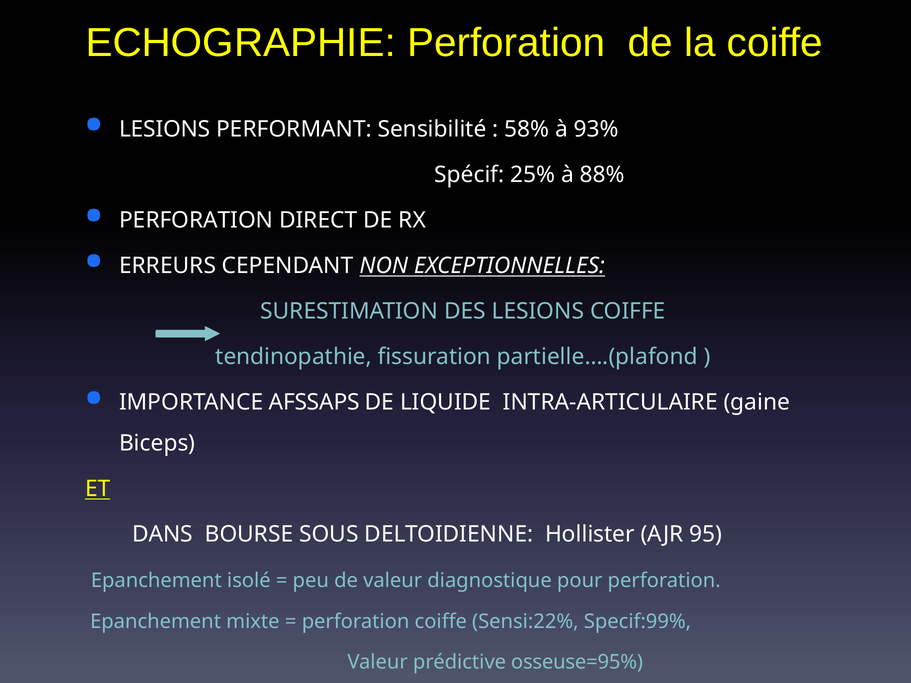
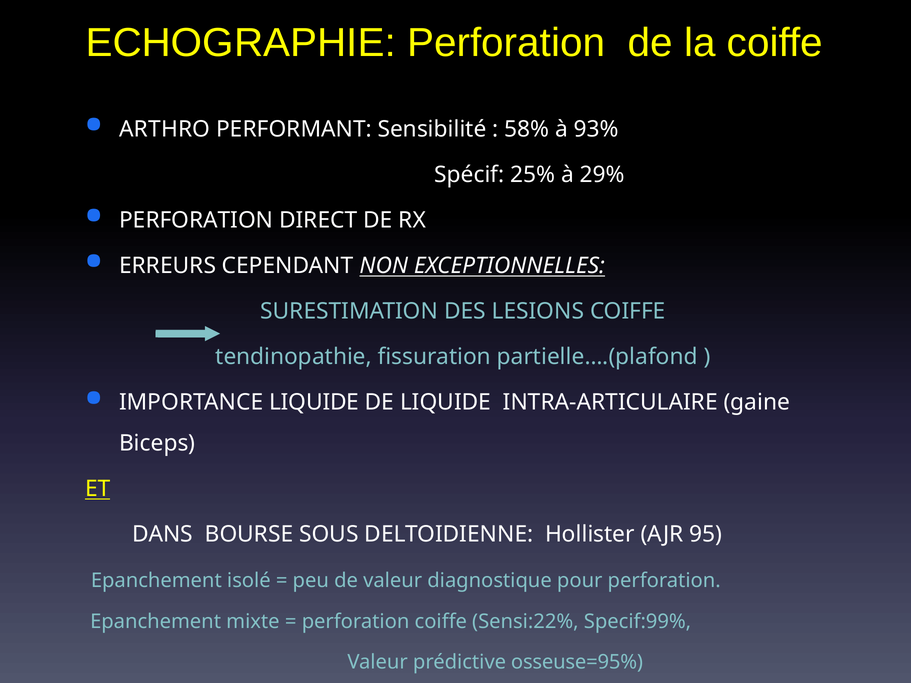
LESIONS at (165, 129): LESIONS -> ARTHRO
88%: 88% -> 29%
IMPORTANCE AFSSAPS: AFSSAPS -> LIQUIDE
